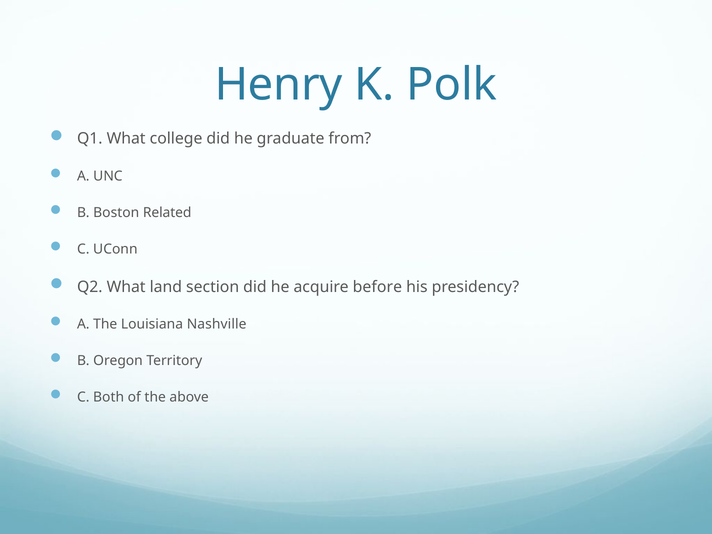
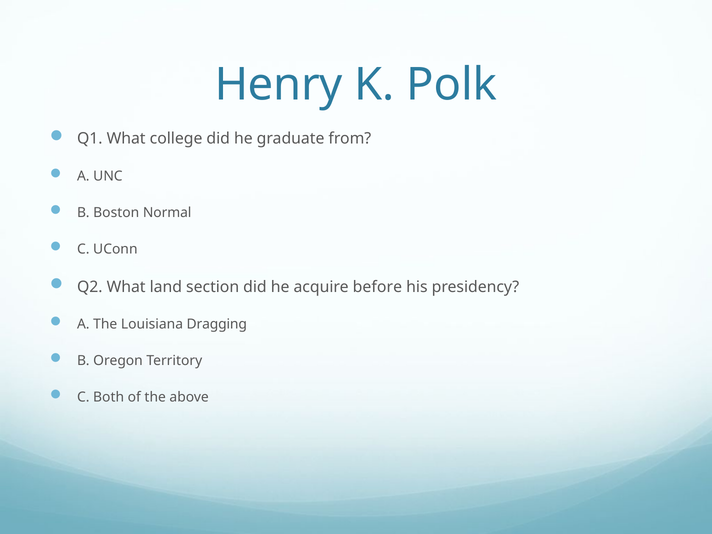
Related: Related -> Normal
Nashville: Nashville -> Dragging
